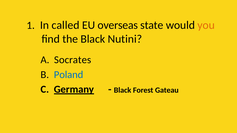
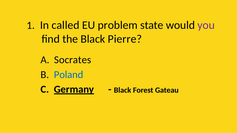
overseas: overseas -> problem
you colour: orange -> purple
Nutini: Nutini -> Pierre
